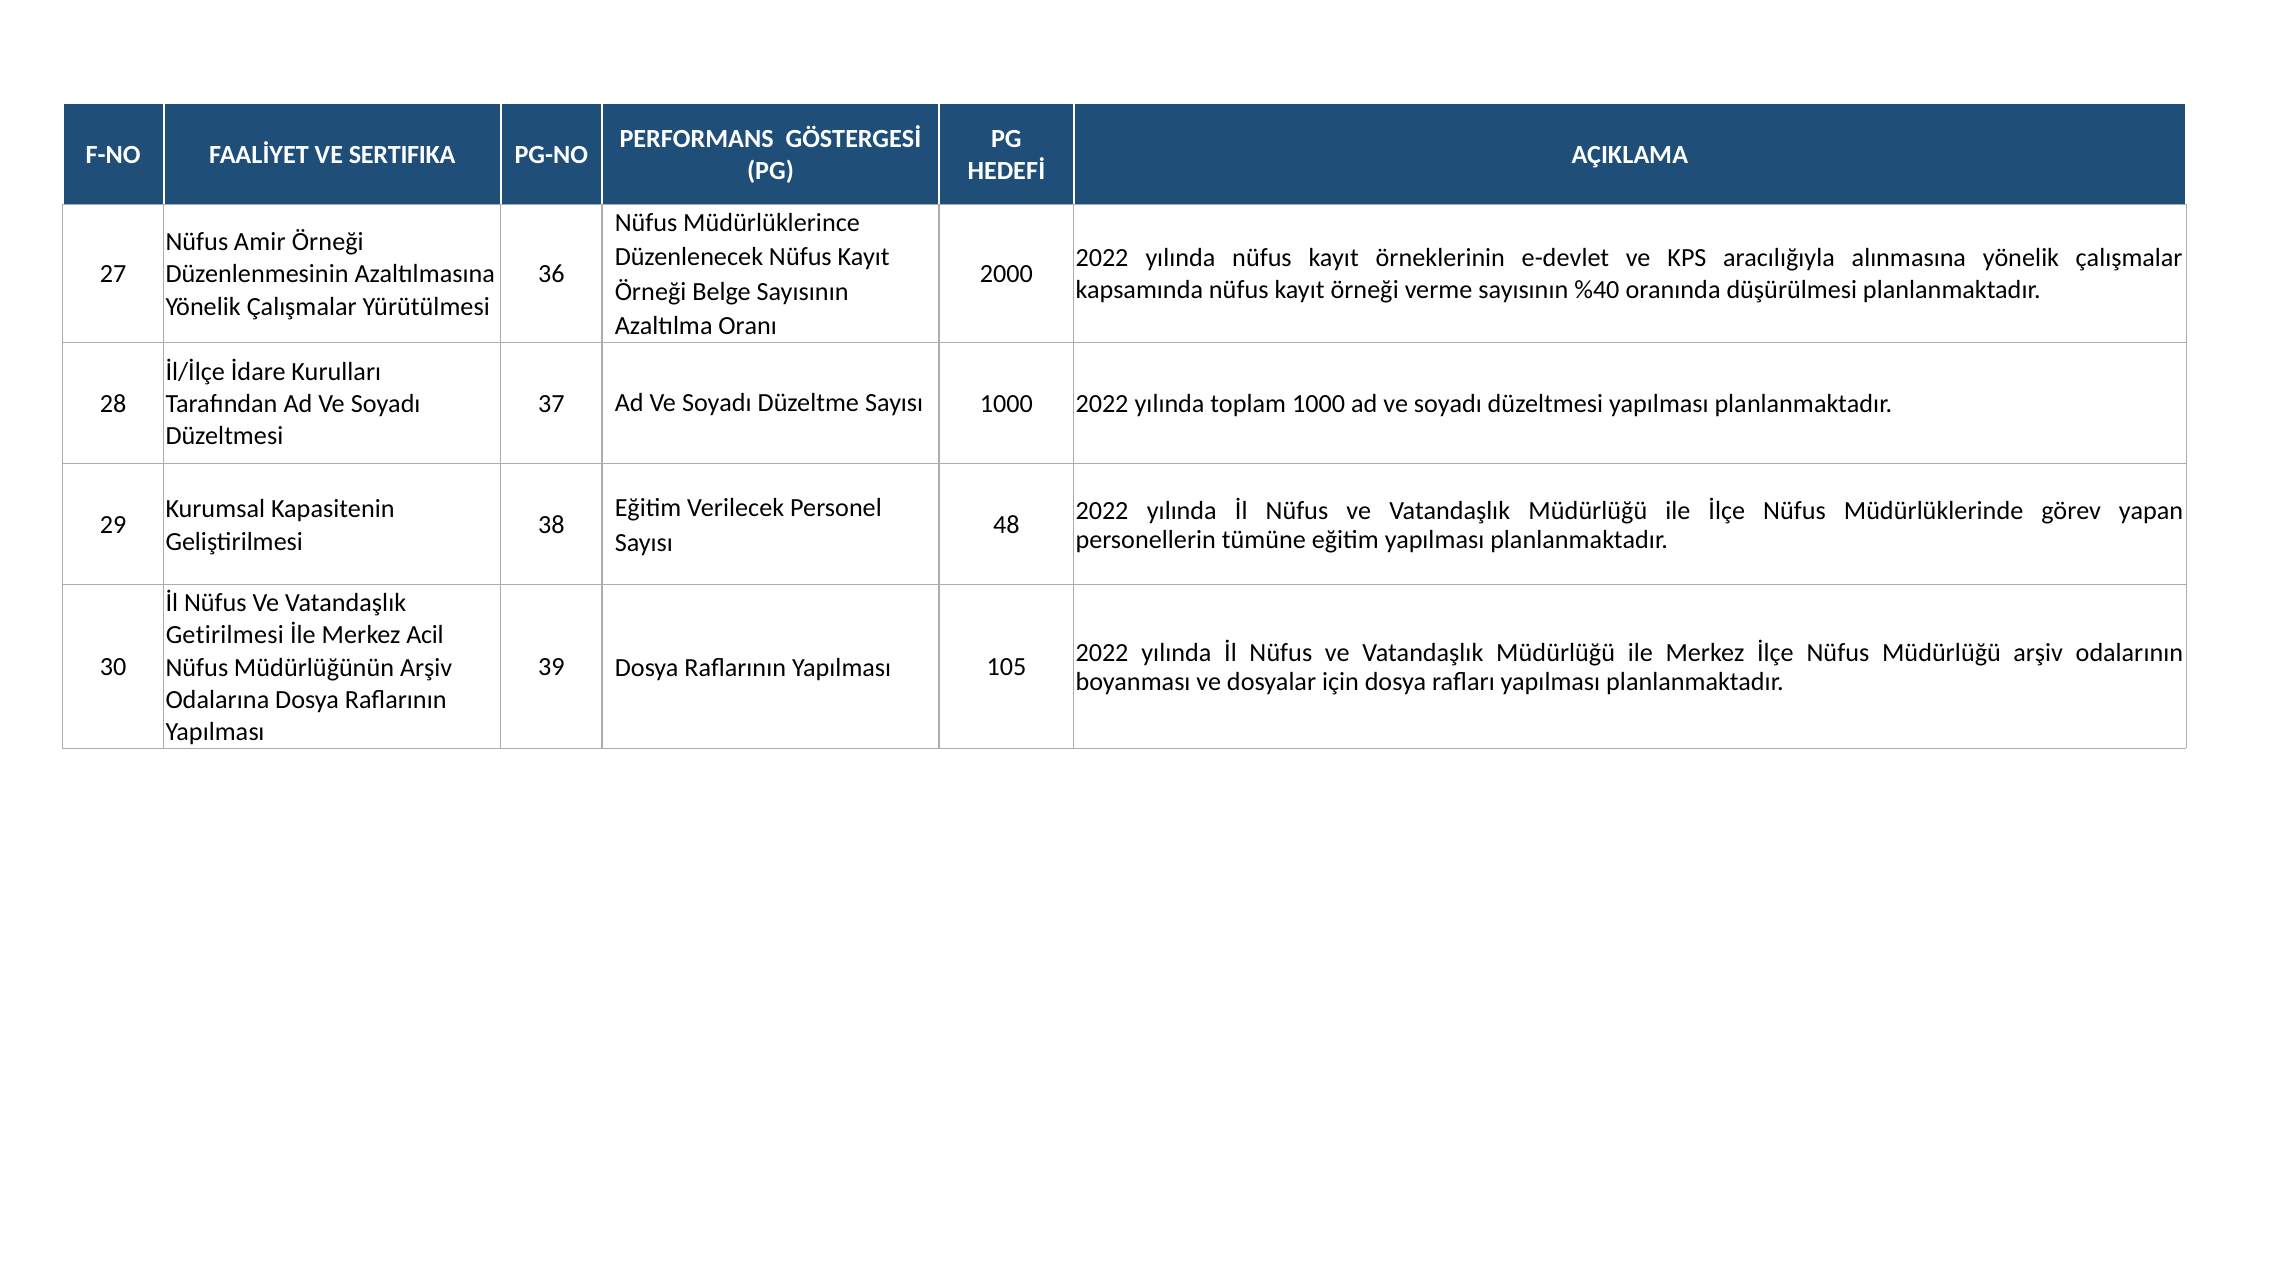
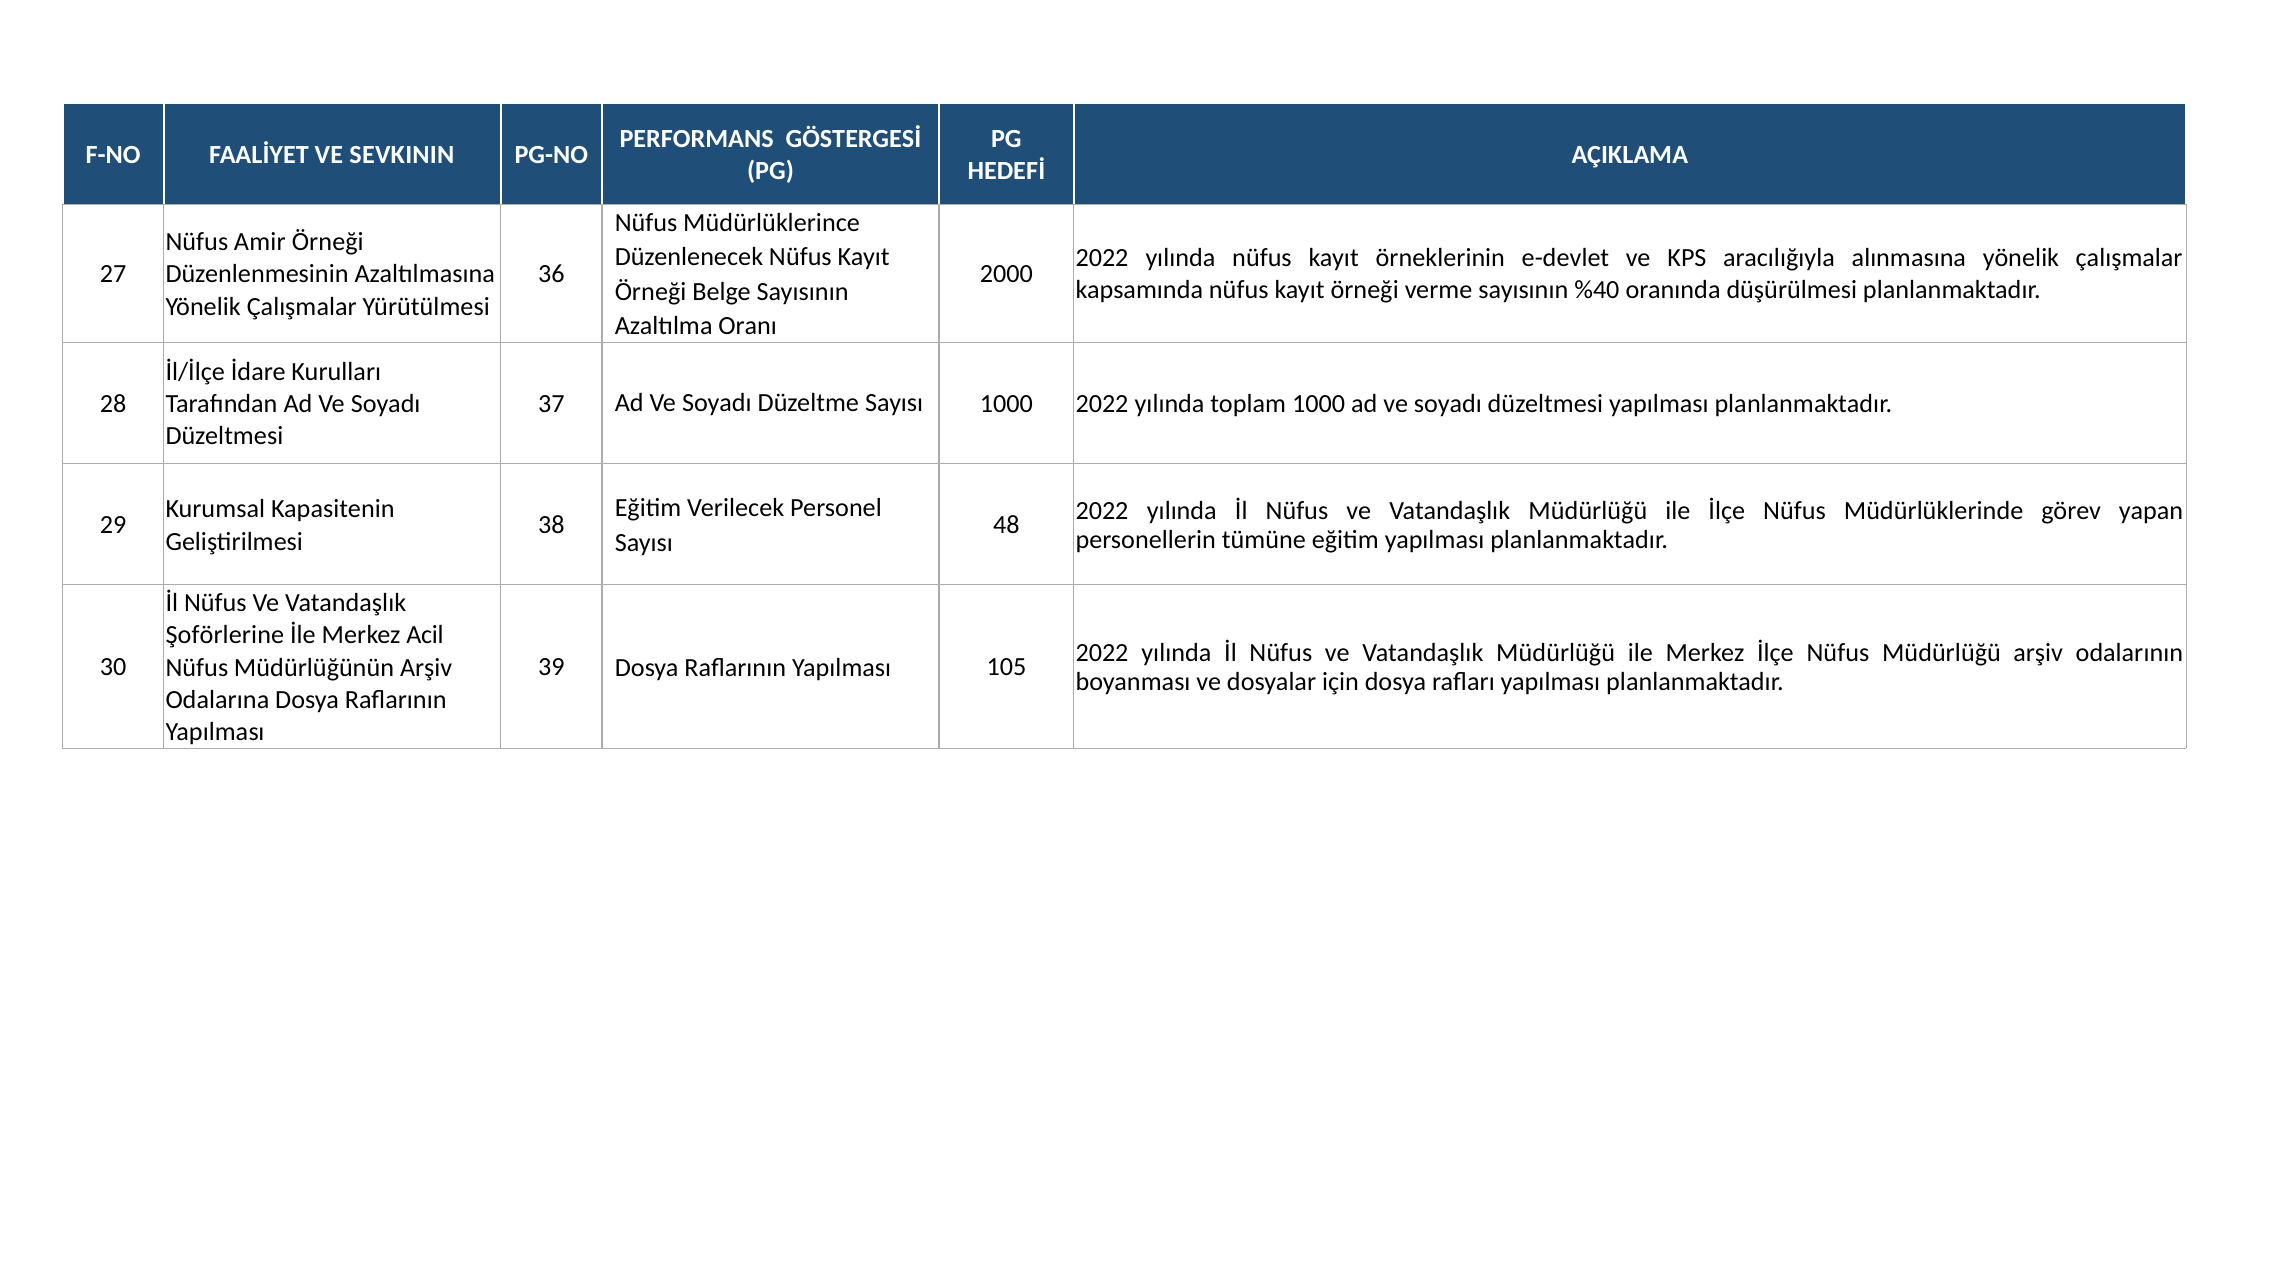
SERTIFIKA: SERTIFIKA -> SEVKININ
Getirilmesi: Getirilmesi -> Şoförlerine
